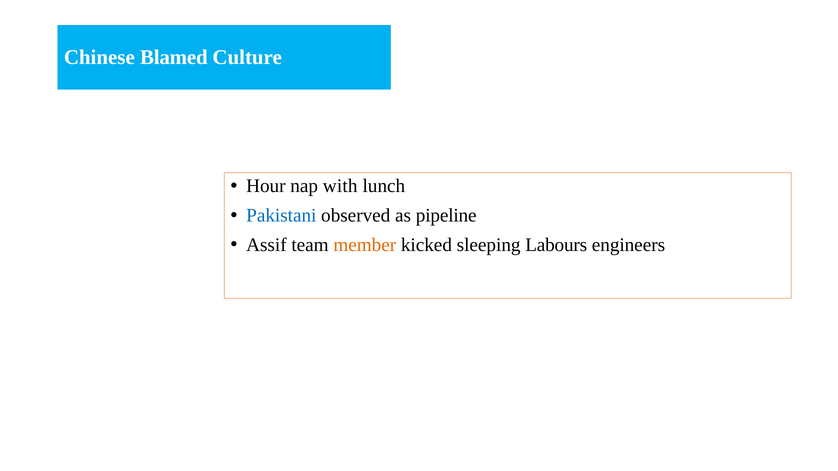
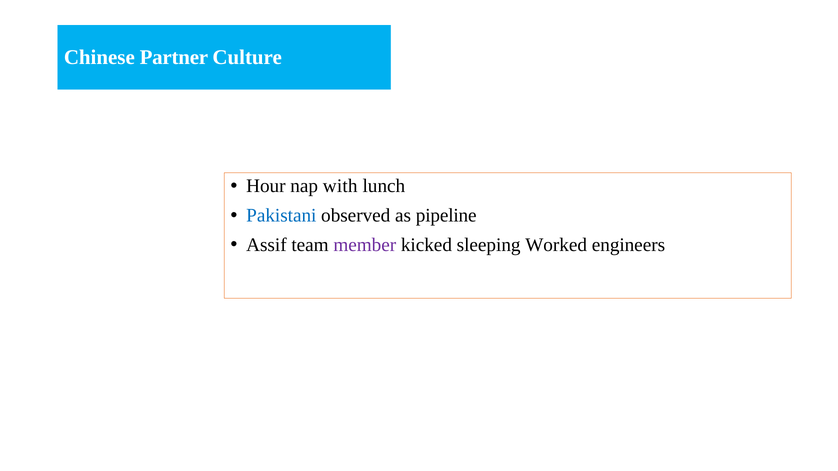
Blamed: Blamed -> Partner
member colour: orange -> purple
Labours: Labours -> Worked
